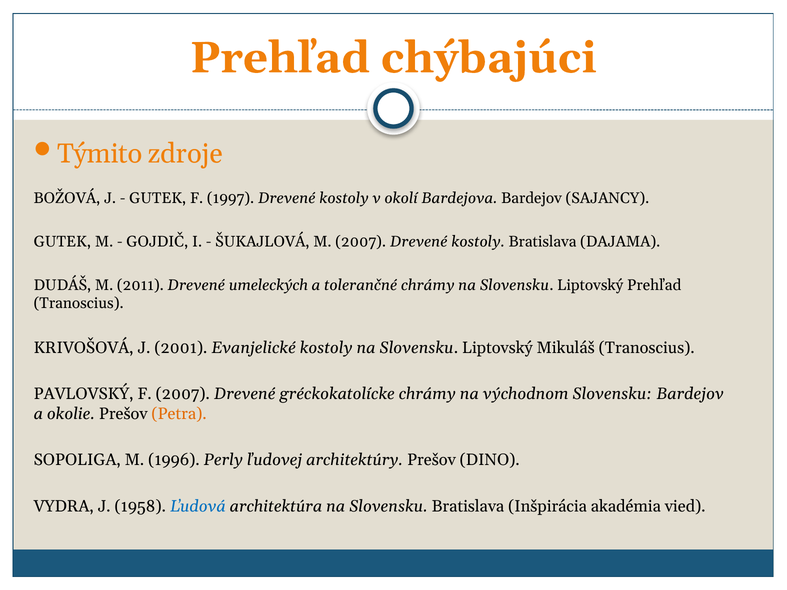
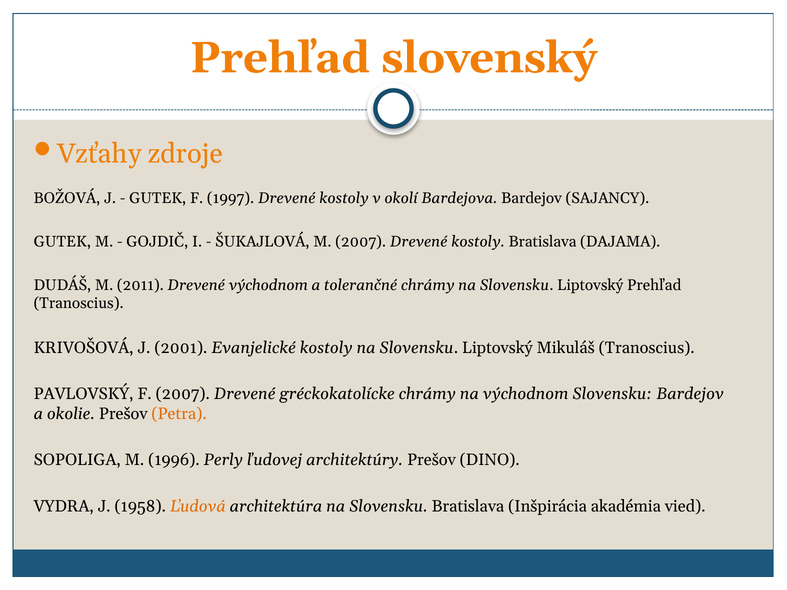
chýbajúci: chýbajúci -> slovenský
Týmito: Týmito -> Vzťahy
Drevené umeleckých: umeleckých -> východnom
Ľudová colour: blue -> orange
